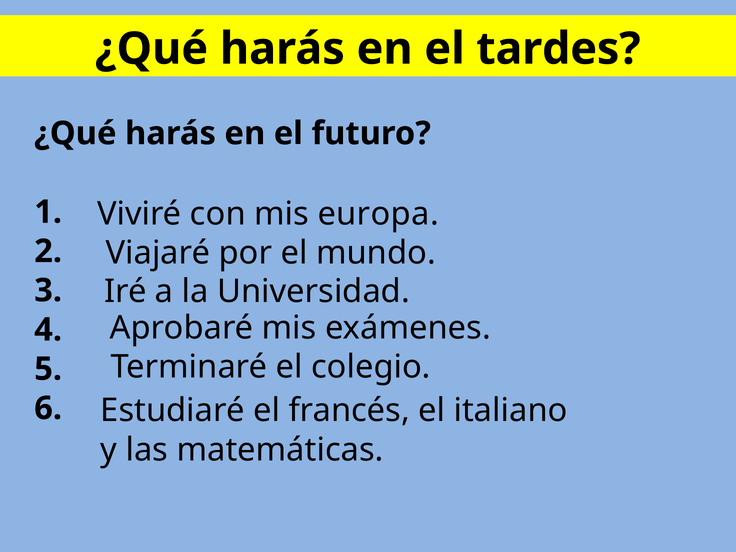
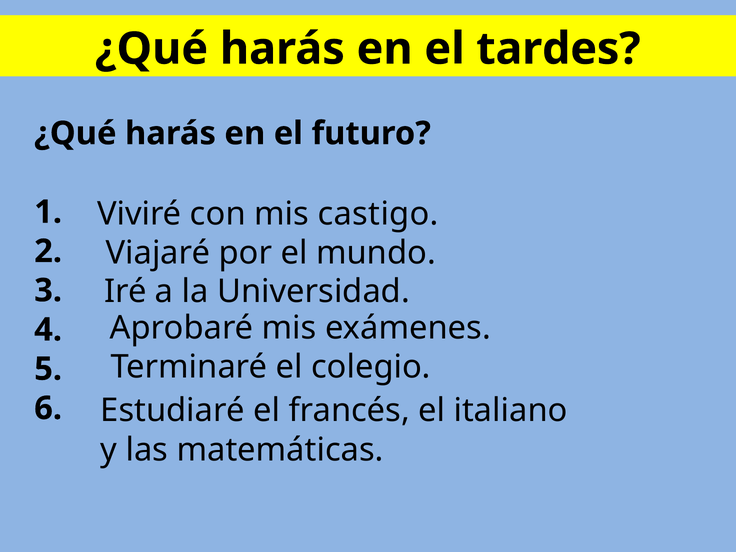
europa: europa -> castigo
